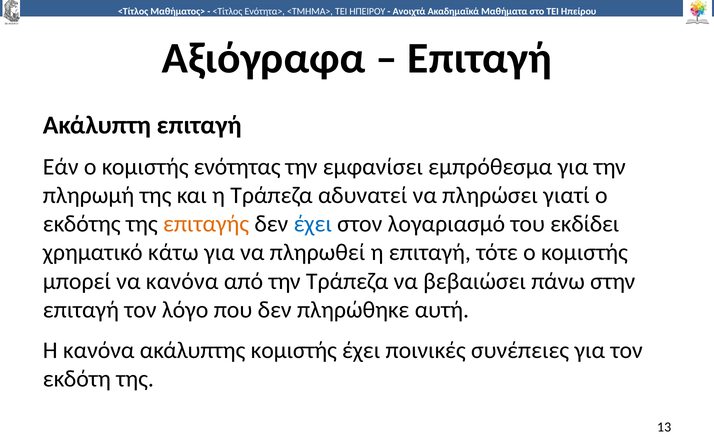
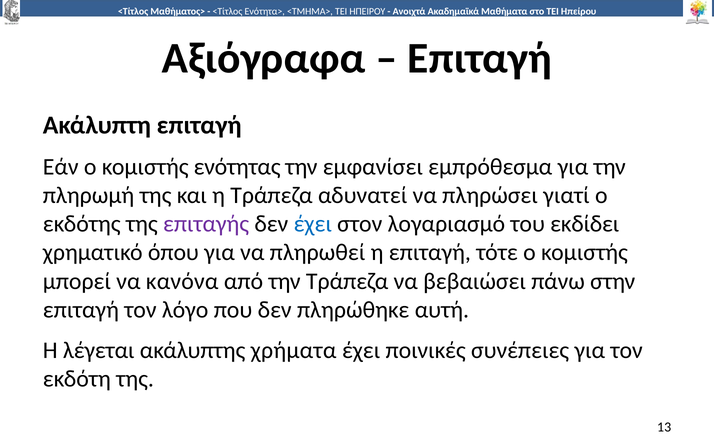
επιταγής colour: orange -> purple
κάτω: κάτω -> όπου
Η κανόνα: κανόνα -> λέγεται
ακάλυπτης κομιστής: κομιστής -> χρήματα
